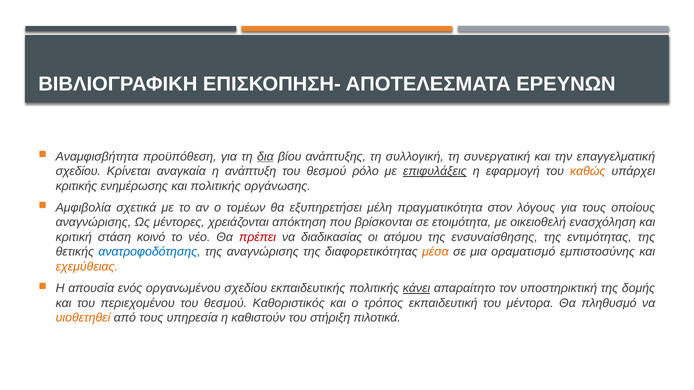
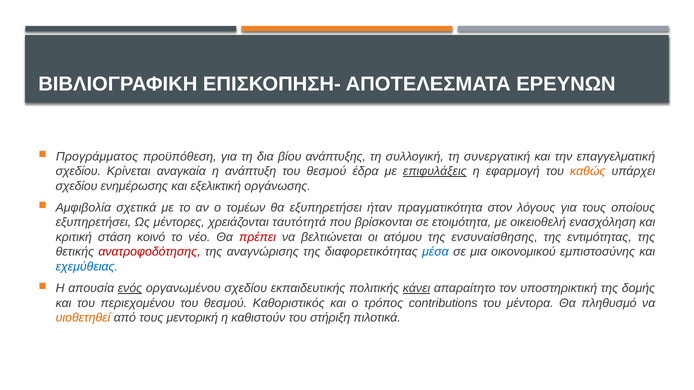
Αναμφισβήτητα: Αναμφισβήτητα -> Προγράμματος
δια underline: present -> none
ρόλο: ρόλο -> έδρα
κριτικής at (76, 186): κριτικής -> σχεδίου
και πολιτικής: πολιτικής -> εξελικτική
μέλη: μέλη -> ήταν
αναγνώρισης at (93, 223): αναγνώρισης -> εξυπηρετήσει
απόκτηση: απόκτηση -> ταυτότητά
διαδικασίας: διαδικασίας -> βελτιώνεται
ανατροφοδότησης colour: blue -> red
μέσα colour: orange -> blue
οραματισμό: οραματισμό -> οικονομικού
εχεμύθειας colour: orange -> blue
ενός underline: none -> present
εκπαιδευτική: εκπαιδευτική -> contributions
υπηρεσία: υπηρεσία -> μεντορική
